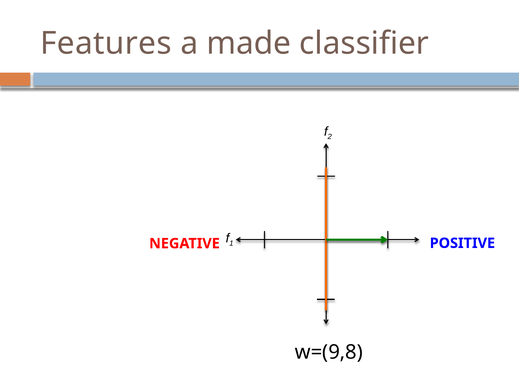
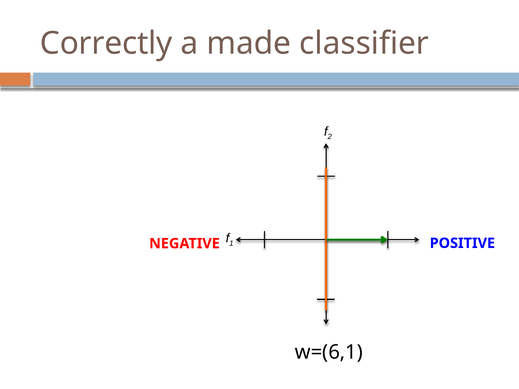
Features: Features -> Correctly
w=(9,8: w=(9,8 -> w=(6,1
